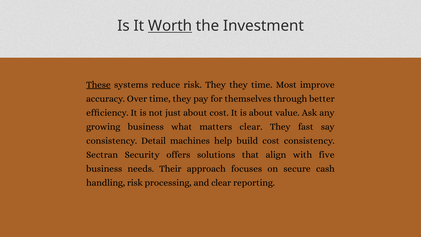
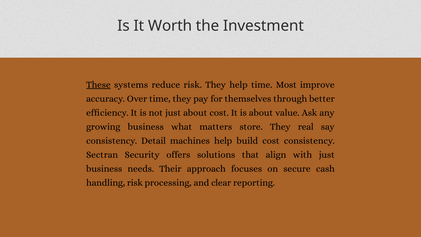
Worth underline: present -> none
They they: they -> help
matters clear: clear -> store
fast: fast -> real
with five: five -> just
